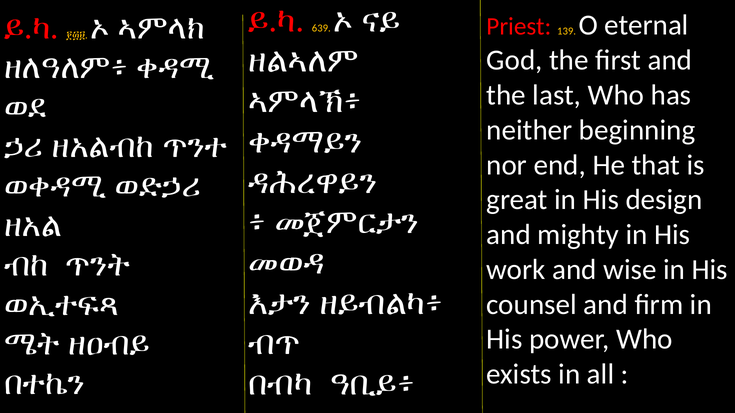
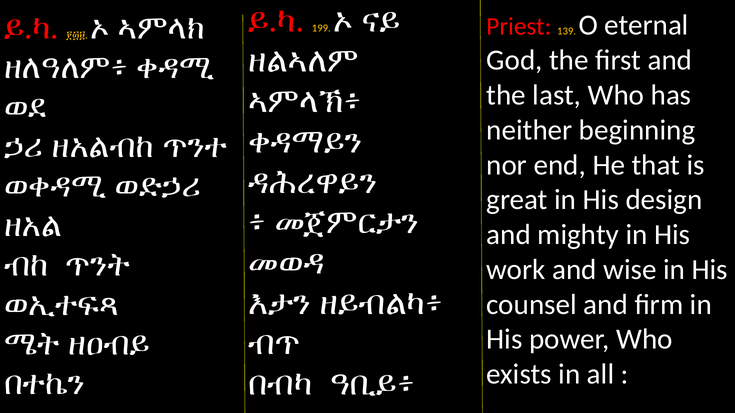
639: 639 -> 199
